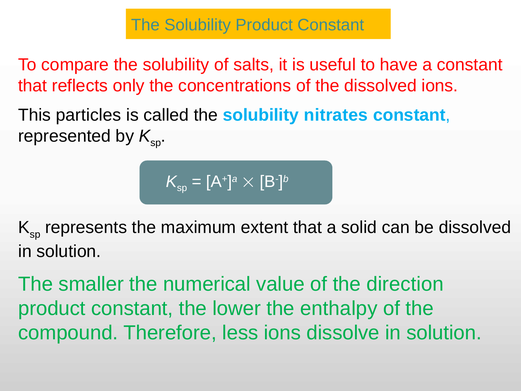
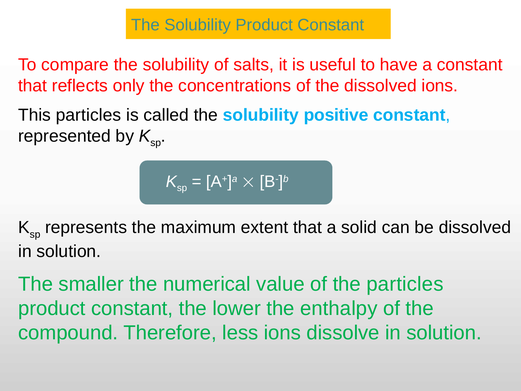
nitrates: nitrates -> positive
the direction: direction -> particles
